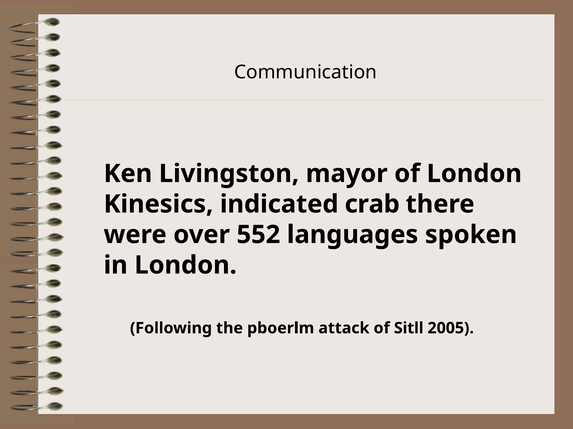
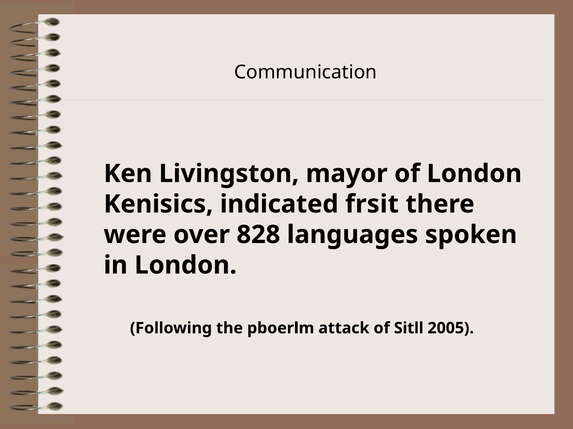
Kinesics: Kinesics -> Kenisics
crab: crab -> frsit
552: 552 -> 828
